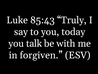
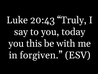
85:43: 85:43 -> 20:43
talk: talk -> this
